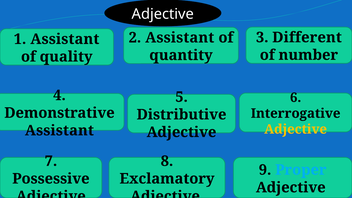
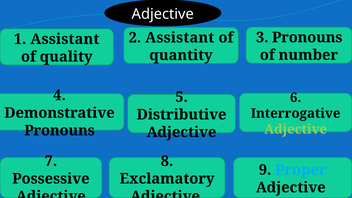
3 Different: Different -> Pronouns
Adjective at (296, 129) colour: yellow -> light green
Assistant at (59, 131): Assistant -> Pronouns
